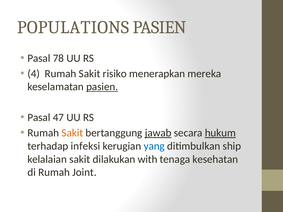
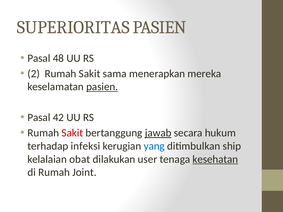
POPULATIONS: POPULATIONS -> SUPERIORITAS
78: 78 -> 48
4: 4 -> 2
risiko: risiko -> sama
47: 47 -> 42
Sakit at (72, 133) colour: orange -> red
hukum underline: present -> none
kelalaian sakit: sakit -> obat
with: with -> user
kesehatan underline: none -> present
